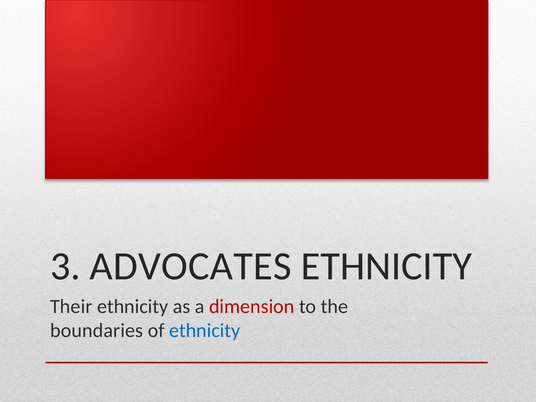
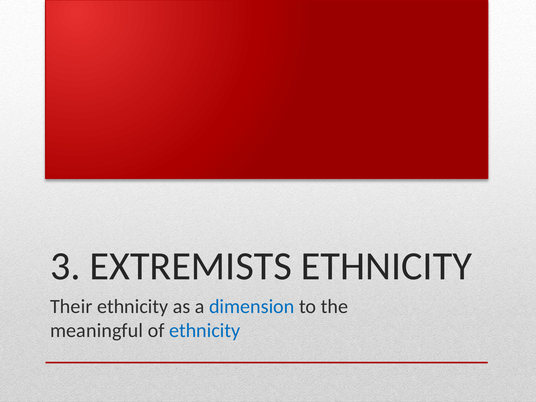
ADVOCATES: ADVOCATES -> EXTREMISTS
dimension colour: red -> blue
boundaries: boundaries -> meaningful
